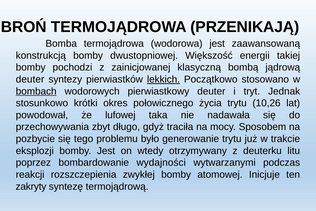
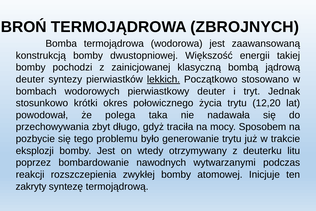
PRZENIKAJĄ: PRZENIKAJĄ -> ZBROJNYCH
bombach underline: present -> none
10,26: 10,26 -> 12,20
lufowej: lufowej -> polega
wydajności: wydajności -> nawodnych
